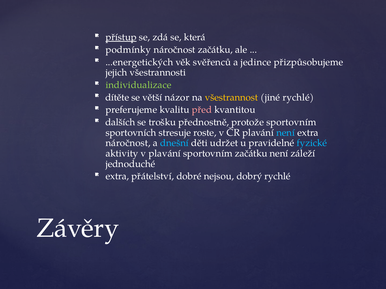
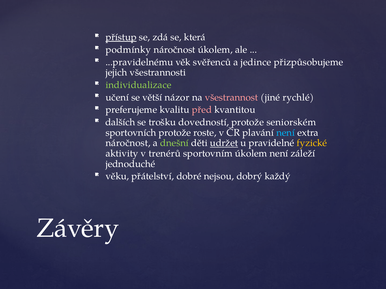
náročnost začátku: začátku -> úkolem
...energetických: ...energetických -> ...pravidelnému
dítěte: dítěte -> učení
všestrannost colour: yellow -> pink
přednostně: přednostně -> dovedností
protože sportovním: sportovním -> seniorském
sportovních stresuje: stresuje -> protože
dnešní colour: light blue -> light green
udržet underline: none -> present
fyzické colour: light blue -> yellow
v plavání: plavání -> trenérů
sportovním začátku: začátku -> úkolem
extra at (117, 177): extra -> věku
dobrý rychlé: rychlé -> každý
